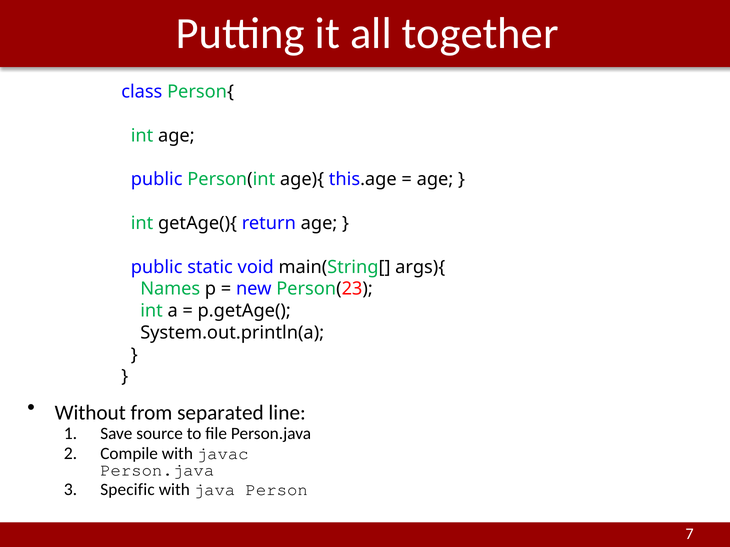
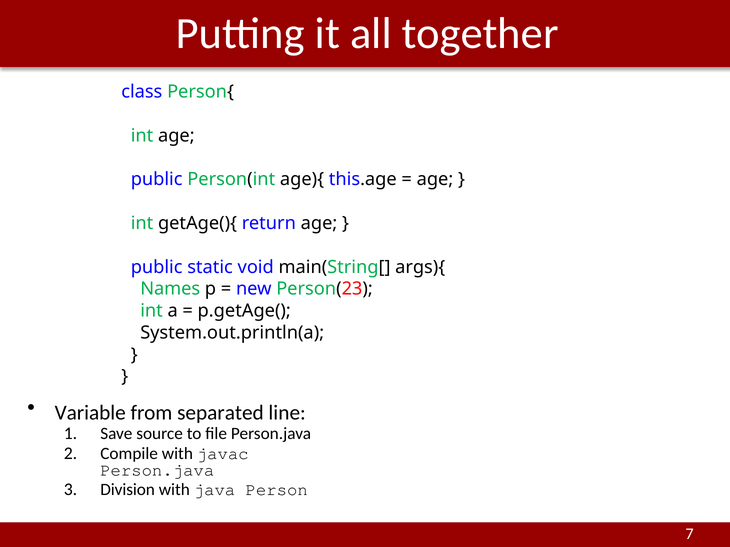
Without: Without -> Variable
Specific: Specific -> Division
